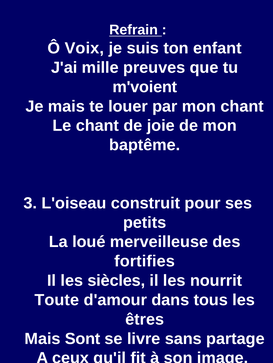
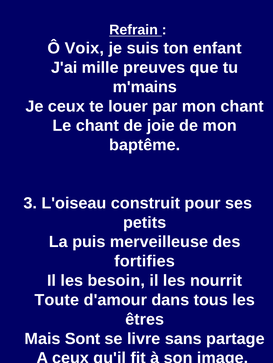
m'voient: m'voient -> m'mains
Je mais: mais -> ceux
loué: loué -> puis
siècles: siècles -> besoin
